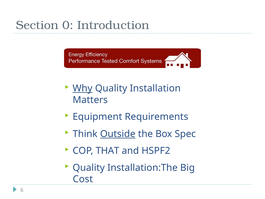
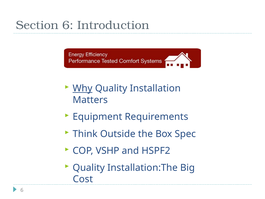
Section 0: 0 -> 6
Outside underline: present -> none
THAT: THAT -> VSHP
